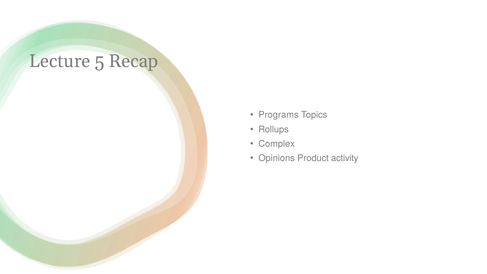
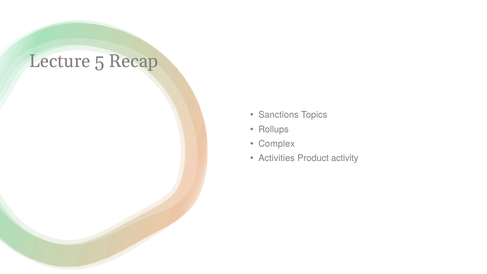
Programs: Programs -> Sanctions
Opinions: Opinions -> Activities
